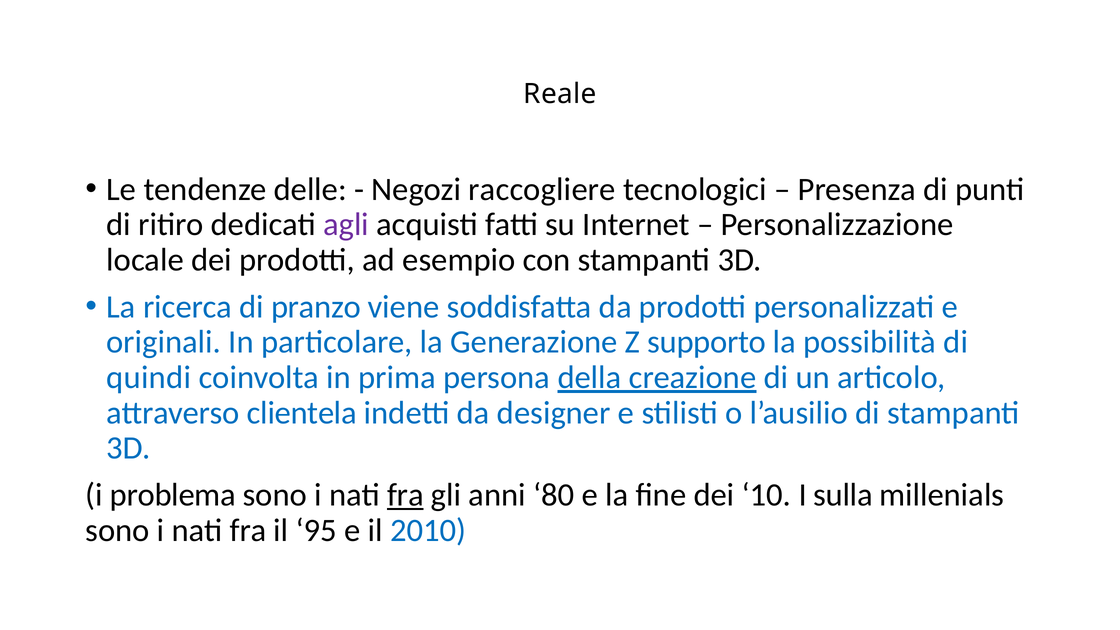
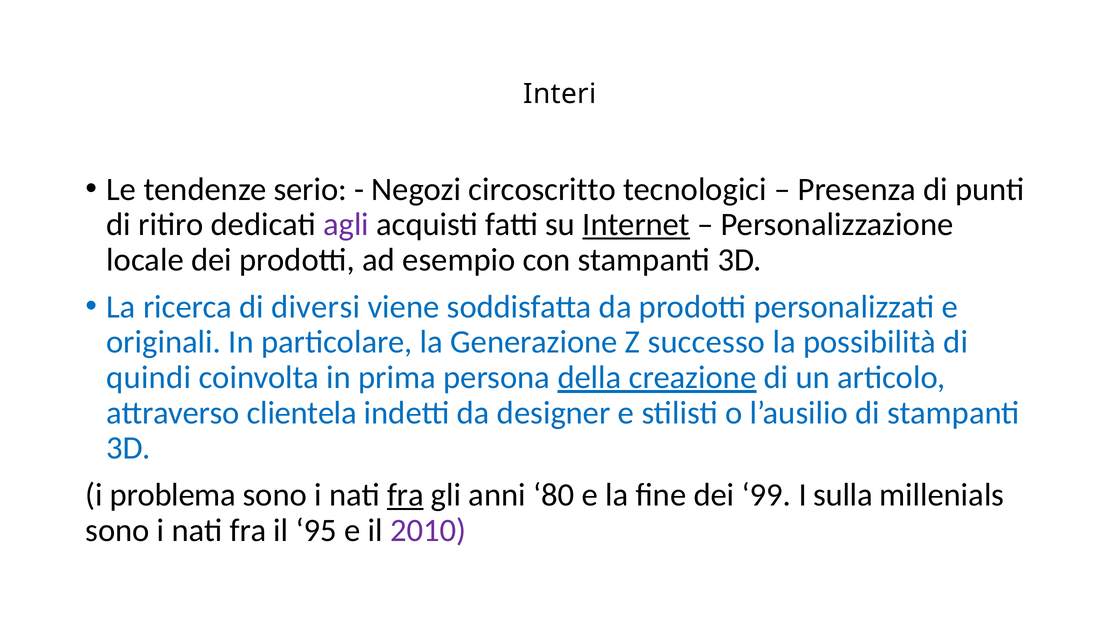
Reale: Reale -> Interi
delle: delle -> serio
raccogliere: raccogliere -> circoscritto
Internet underline: none -> present
pranzo: pranzo -> diversi
supporto: supporto -> successo
10: 10 -> 99
2010 colour: blue -> purple
